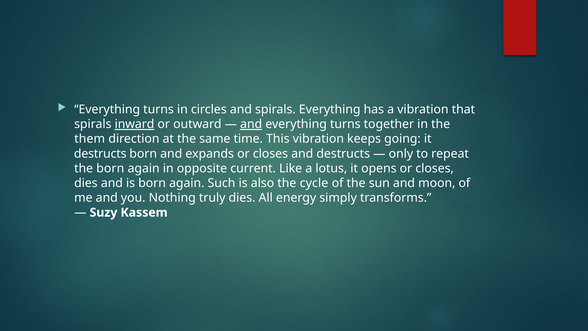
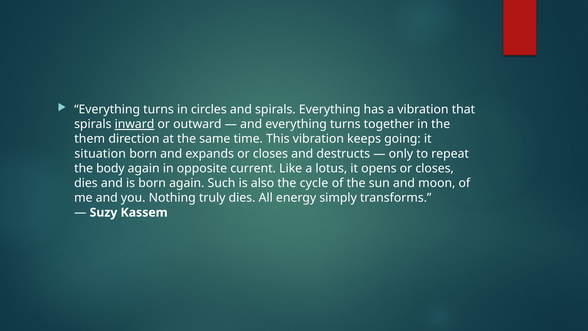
and at (251, 124) underline: present -> none
destructs at (100, 154): destructs -> situation
the born: born -> body
